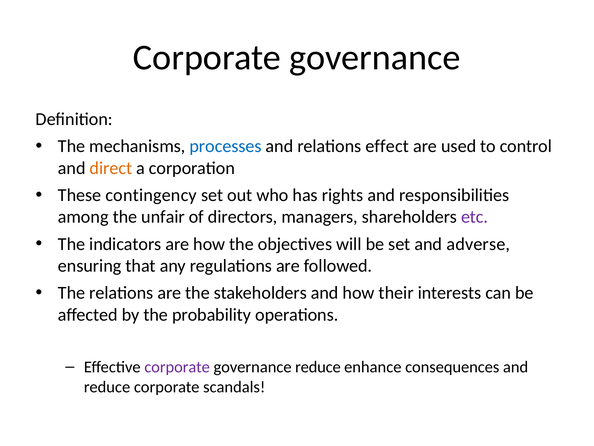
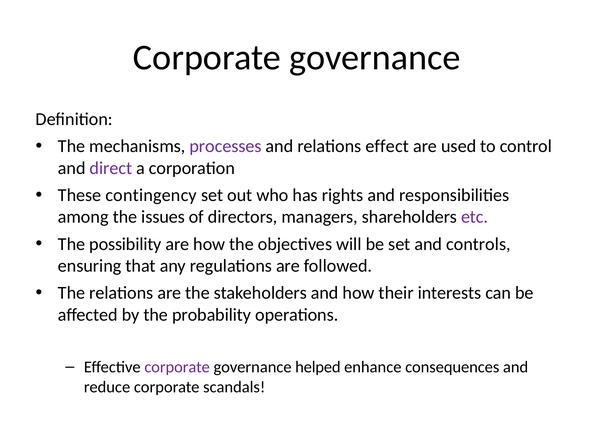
processes colour: blue -> purple
direct colour: orange -> purple
unfair: unfair -> issues
indicators: indicators -> possibility
adverse: adverse -> controls
governance reduce: reduce -> helped
